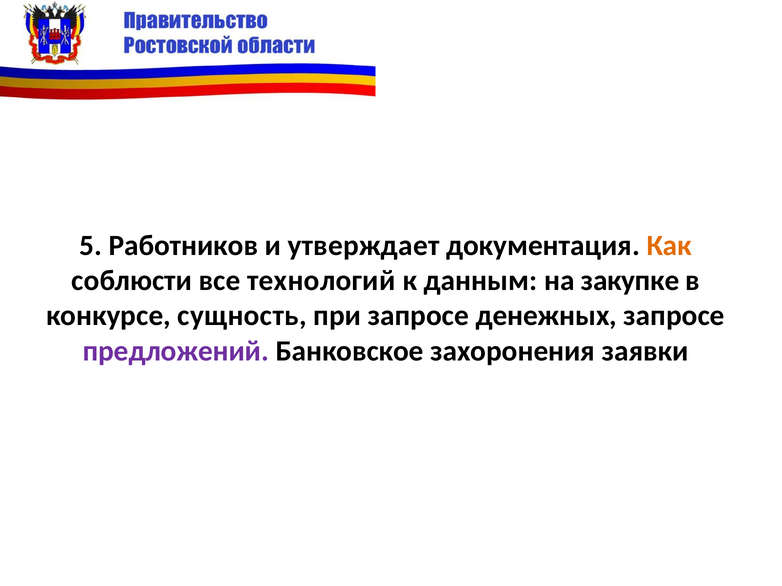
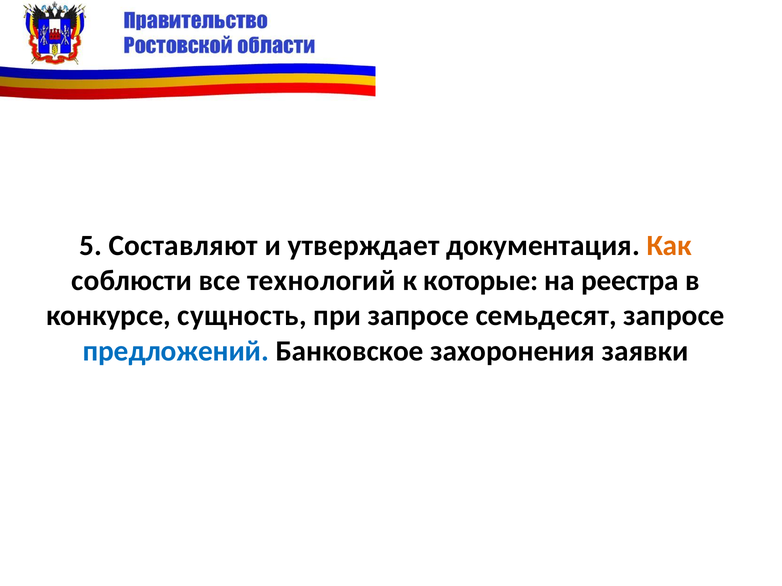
Работников: Работников -> Составляют
данным: данным -> которые
закупке: закупке -> реестра
денежных: денежных -> семьдесят
предложений colour: purple -> blue
